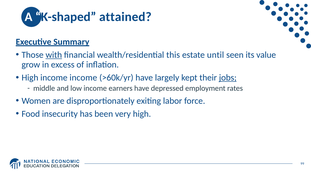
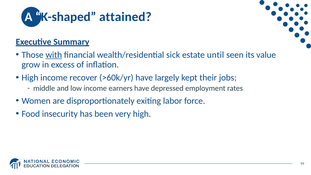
this: this -> sick
income income: income -> recover
jobs underline: present -> none
